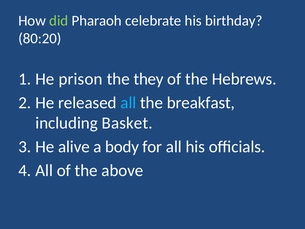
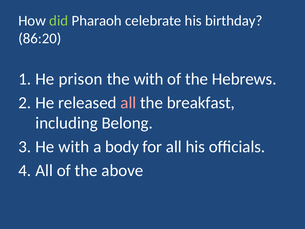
80:20: 80:20 -> 86:20
the they: they -> with
all at (128, 103) colour: light blue -> pink
Basket: Basket -> Belong
He alive: alive -> with
